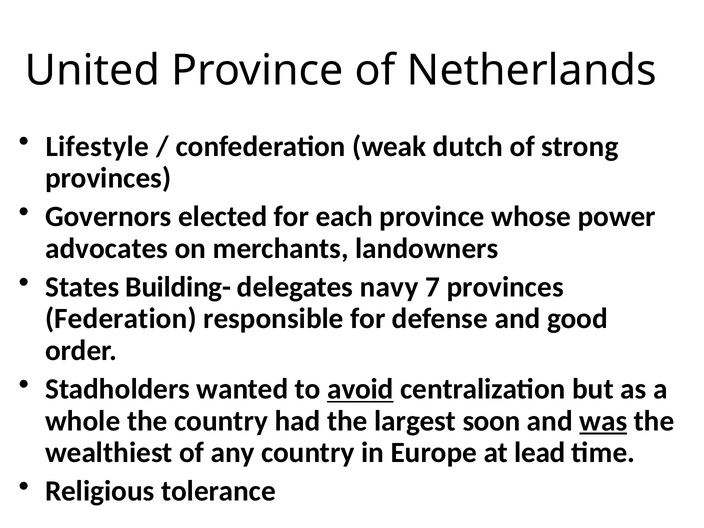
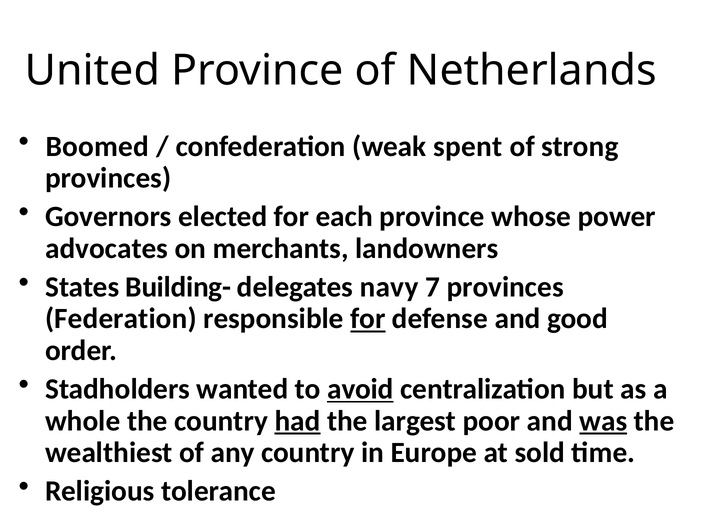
Lifestyle: Lifestyle -> Boomed
dutch: dutch -> spent
for at (368, 319) underline: none -> present
had underline: none -> present
soon: soon -> poor
lead: lead -> sold
